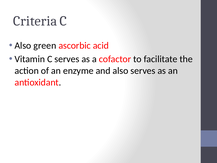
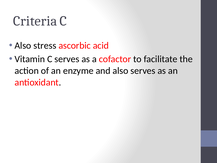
green: green -> stress
